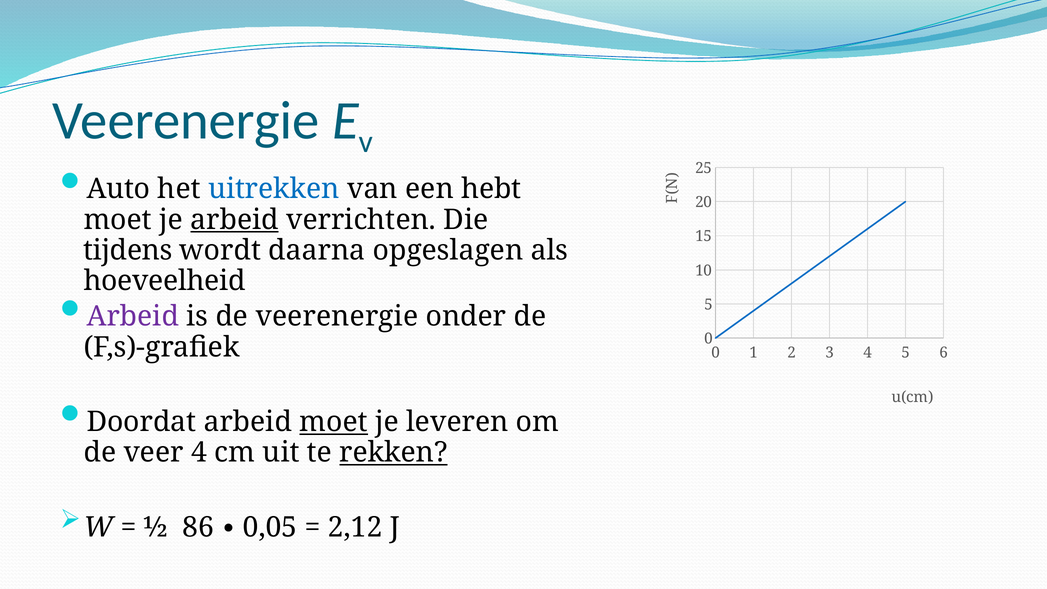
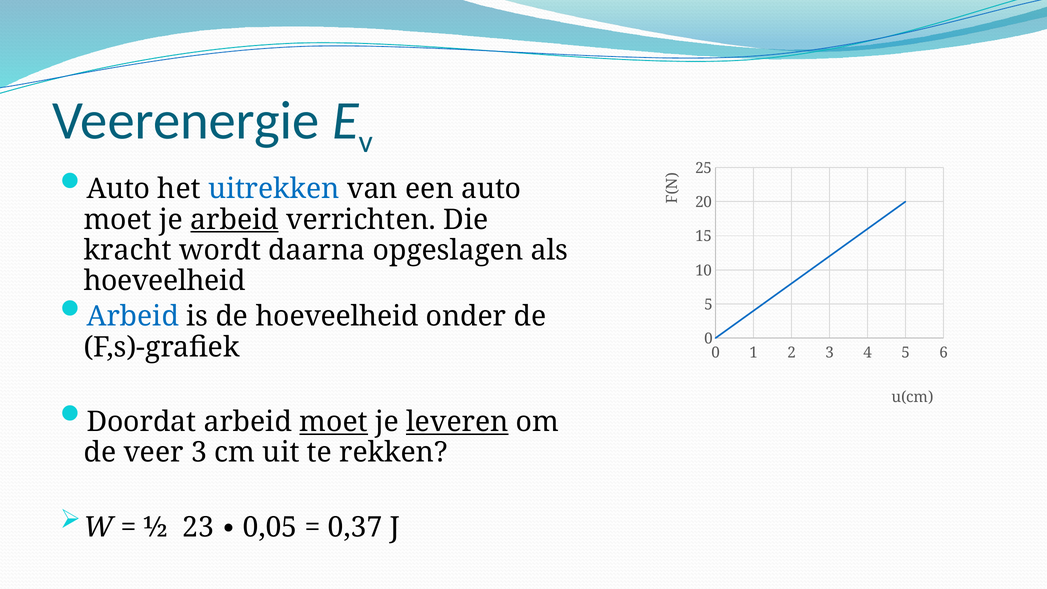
een hebt: hebt -> auto
tijdens: tijdens -> kracht
Arbeid at (133, 317) colour: purple -> blue
de veerenergie: veerenergie -> hoeveelheid
leveren underline: none -> present
veer 4: 4 -> 3
rekken underline: present -> none
86: 86 -> 23
2,12: 2,12 -> 0,37
